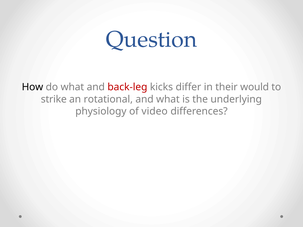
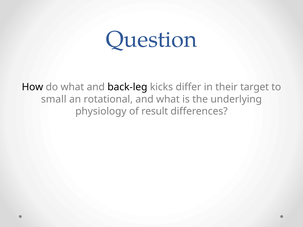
back-leg colour: red -> black
would: would -> target
strike: strike -> small
video: video -> result
